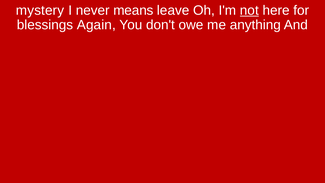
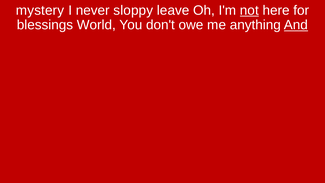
means: means -> sloppy
Again: Again -> World
And underline: none -> present
